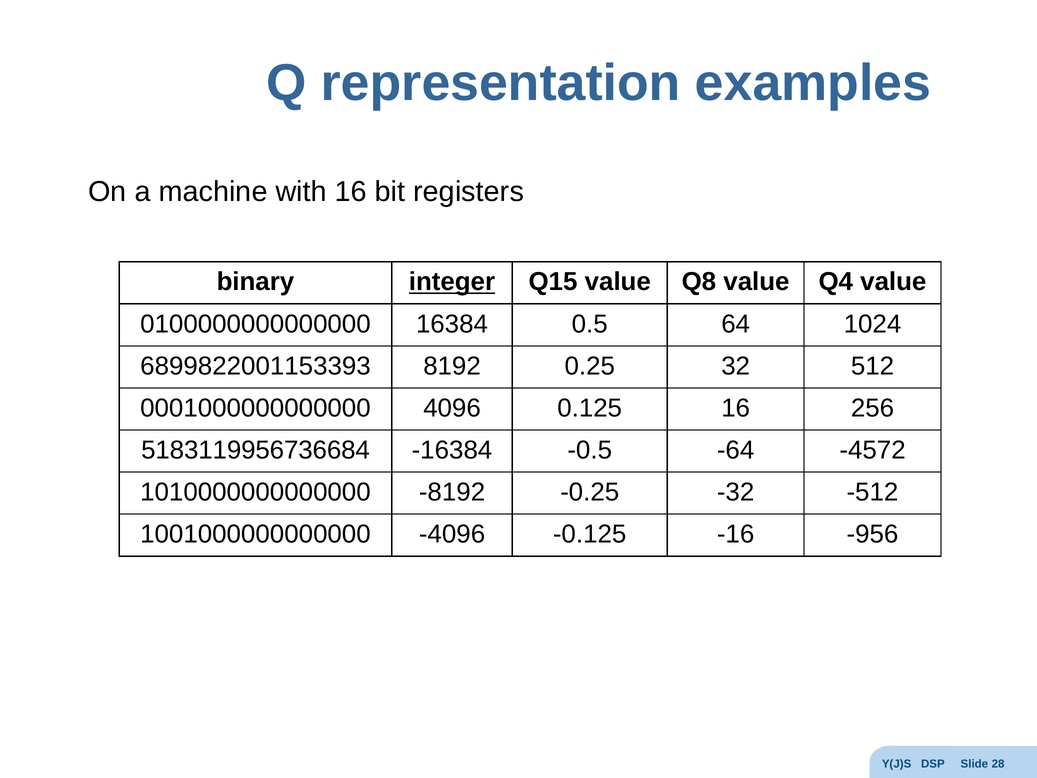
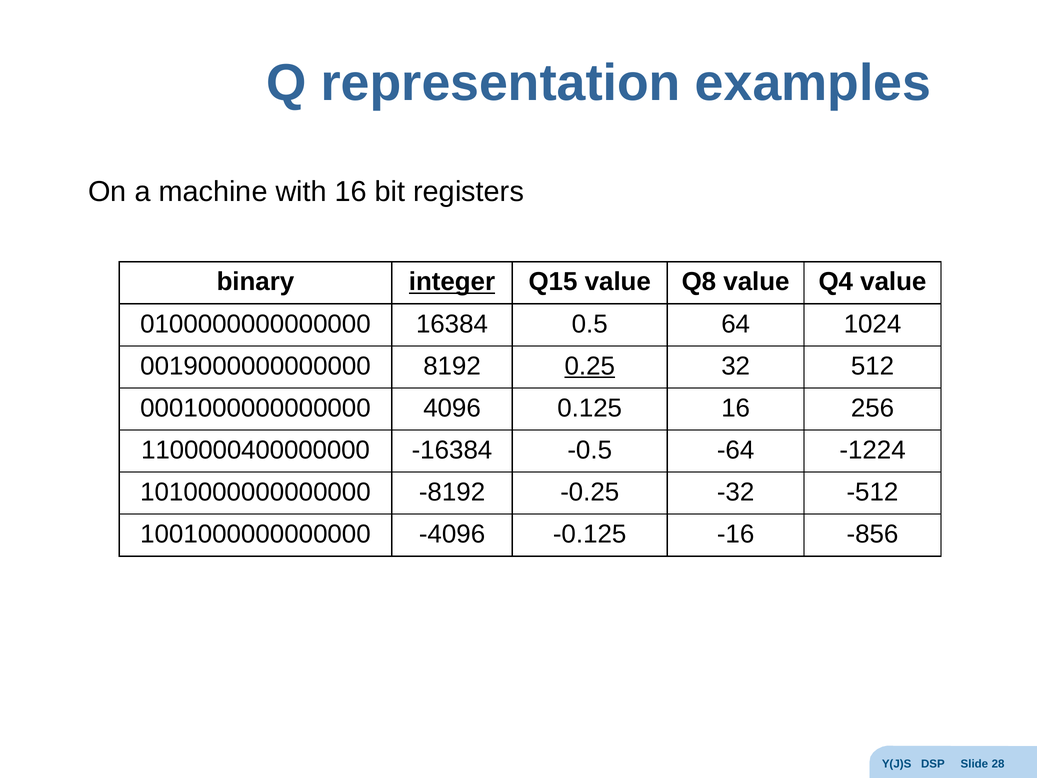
6899822001153393: 6899822001153393 -> 0019000000000000
0.25 underline: none -> present
5183119956736684: 5183119956736684 -> 1100000400000000
-4572: -4572 -> -1224
-956: -956 -> -856
